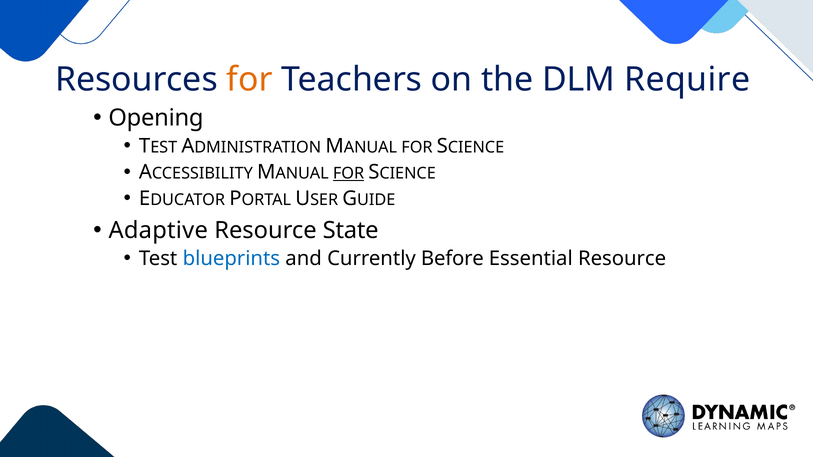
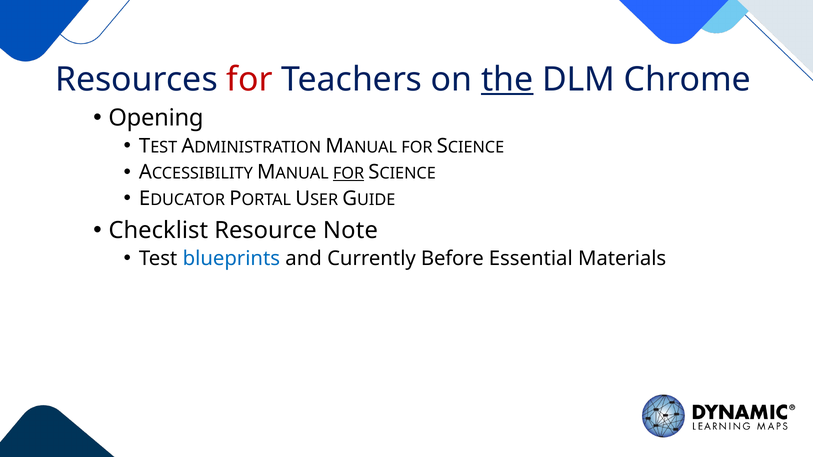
for at (250, 80) colour: orange -> red
the underline: none -> present
Require: Require -> Chrome
Adaptive: Adaptive -> Checklist
State: State -> Note
Essential Resource: Resource -> Materials
